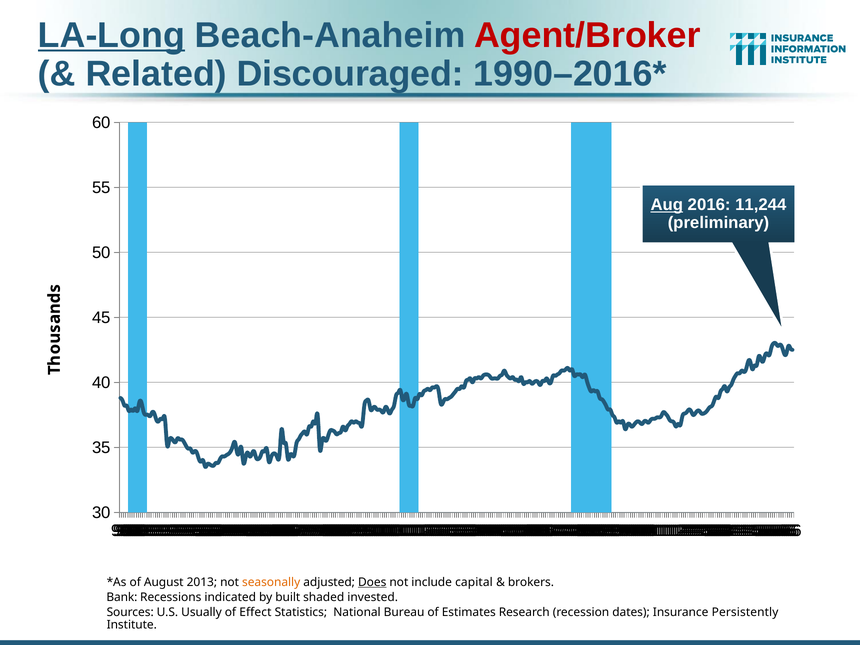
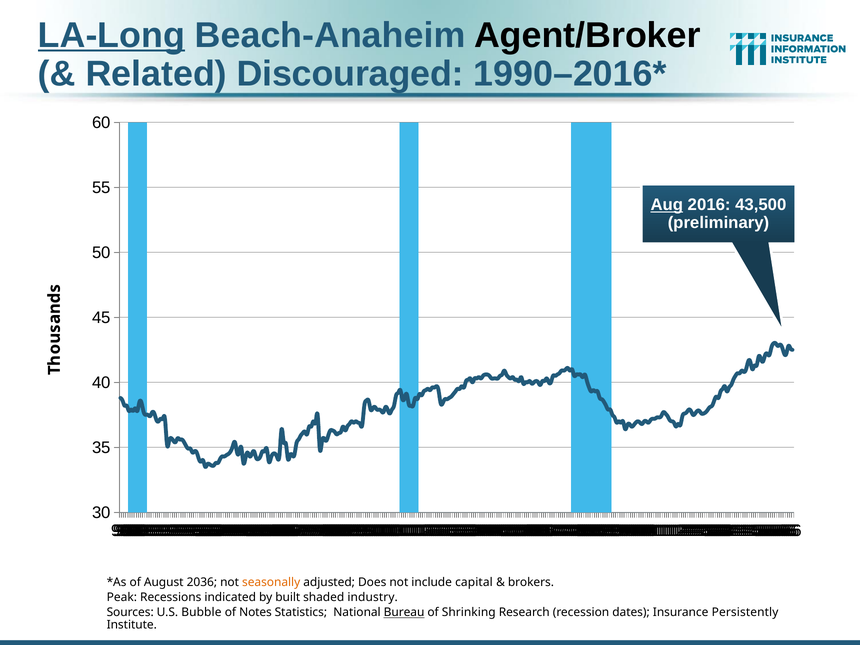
Agent/Broker colour: red -> black
11,244: 11,244 -> 43,500
2013: 2013 -> 2036
Does underline: present -> none
Bank: Bank -> Peak
invested: invested -> industry
Usually: Usually -> Bubble
Effect: Effect -> Notes
Bureau underline: none -> present
Estimates: Estimates -> Shrinking
